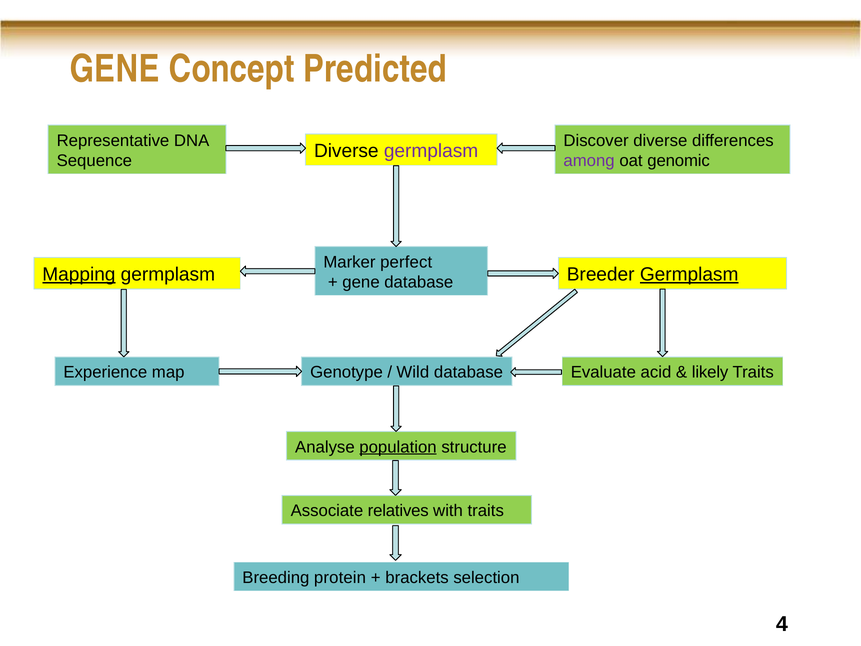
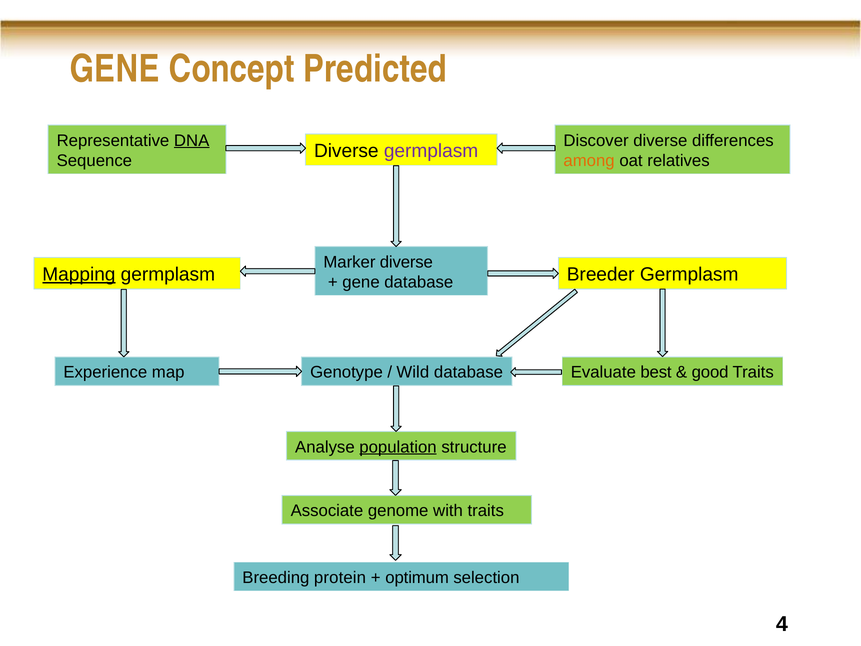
DNA underline: none -> present
among colour: purple -> orange
genomic: genomic -> relatives
Marker perfect: perfect -> diverse
Germplasm at (689, 274) underline: present -> none
acid: acid -> best
likely: likely -> good
relatives: relatives -> genome
brackets: brackets -> optimum
